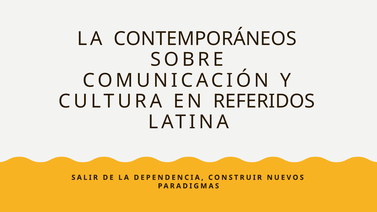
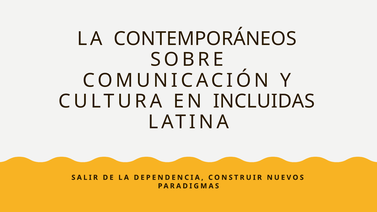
REFERIDOS: REFERIDOS -> INCLUIDAS
